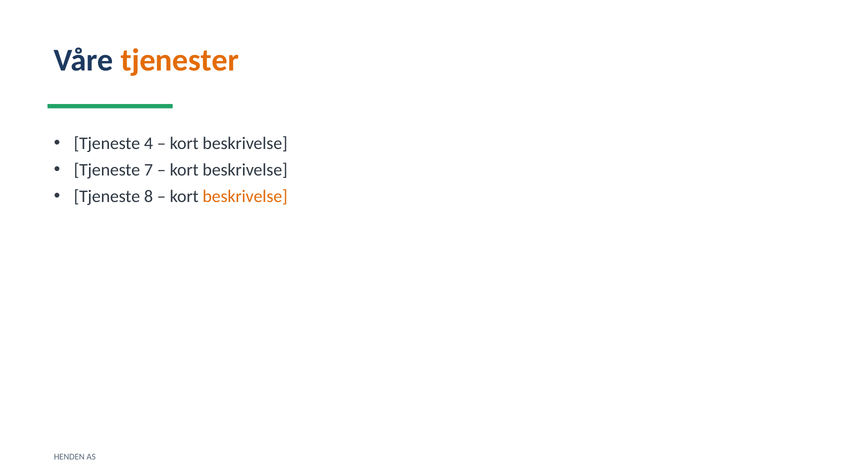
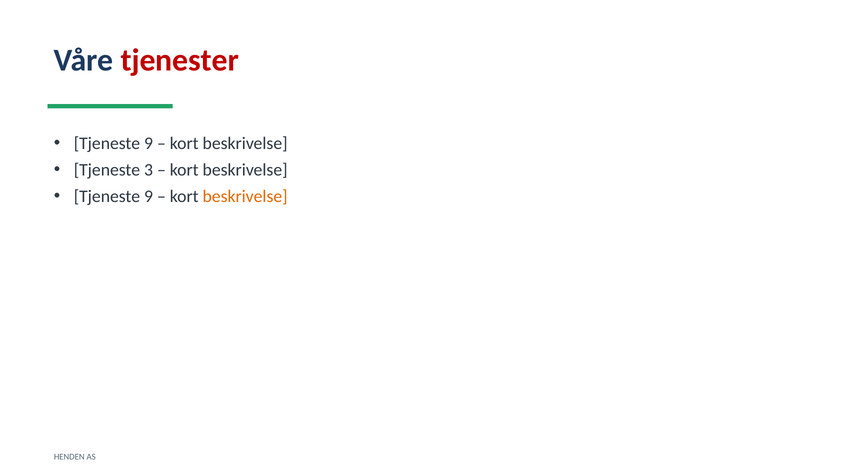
tjenester colour: orange -> red
4 at (148, 143): 4 -> 9
7: 7 -> 3
8 at (148, 196): 8 -> 9
